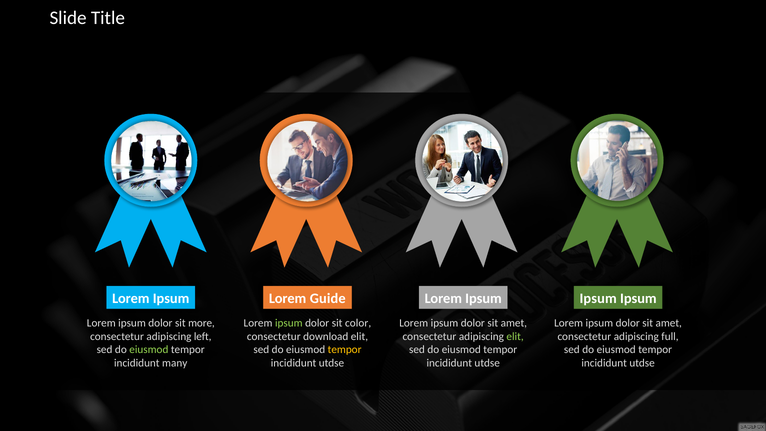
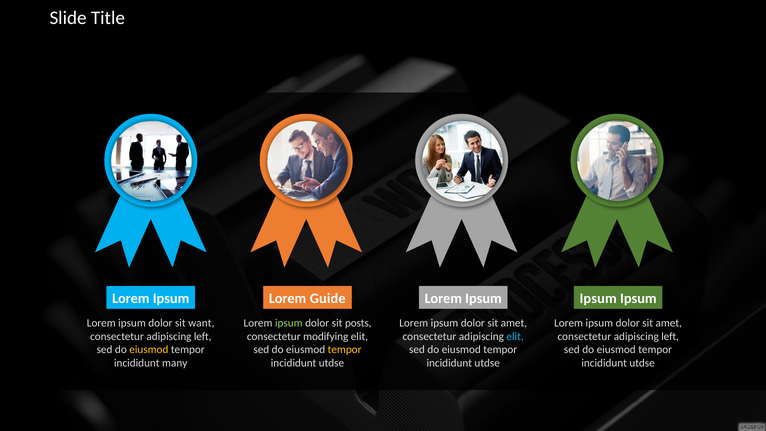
more: more -> want
color: color -> posts
download: download -> modifying
elit at (515, 336) colour: light green -> light blue
full at (670, 336): full -> left
eiusmod at (149, 350) colour: light green -> yellow
